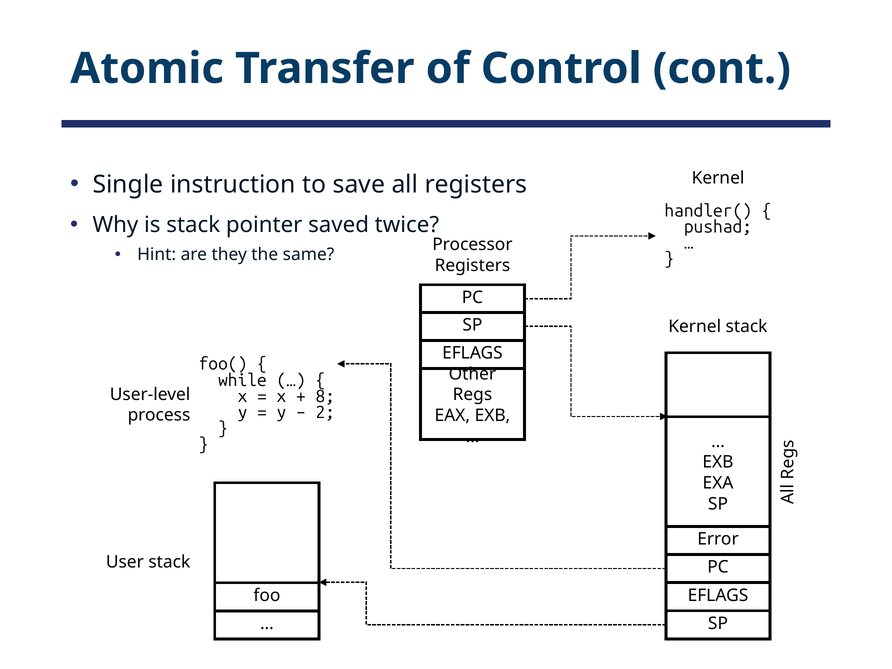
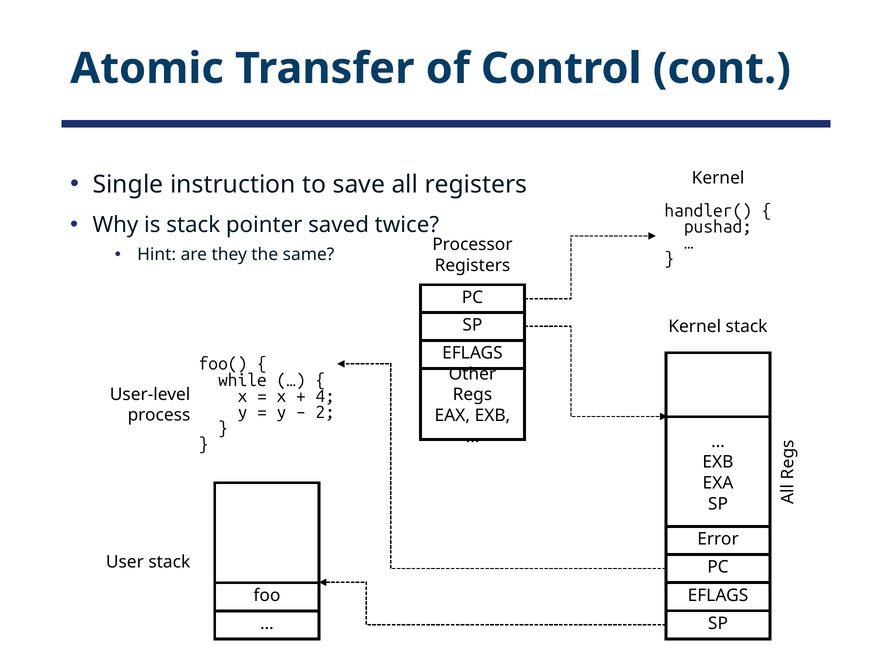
8: 8 -> 4
